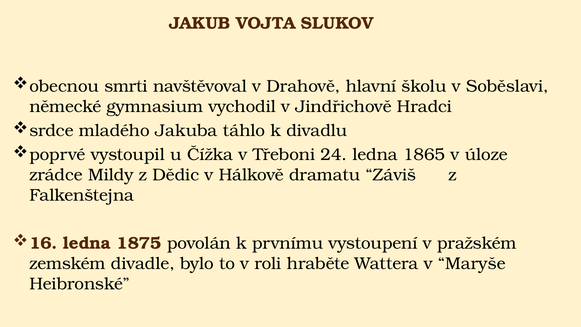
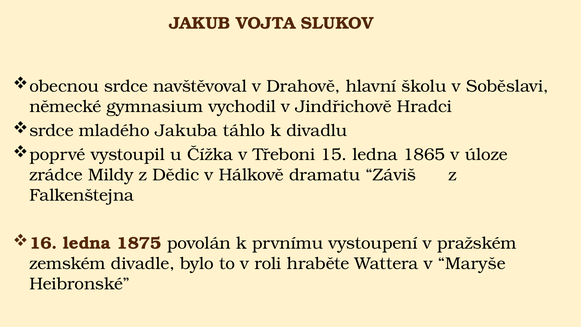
obecnou smrti: smrti -> srdce
24: 24 -> 15
